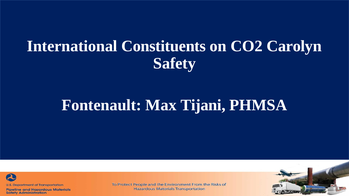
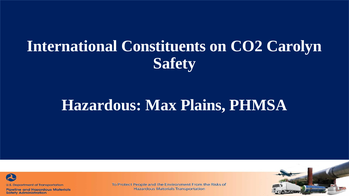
Fontenault: Fontenault -> Hazardous
Tijani: Tijani -> Plains
